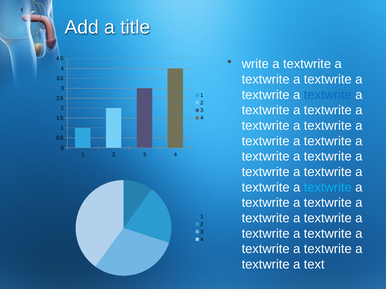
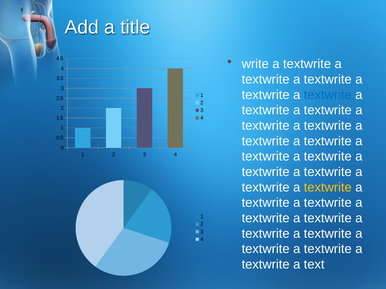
textwrite at (328, 188) colour: light blue -> yellow
